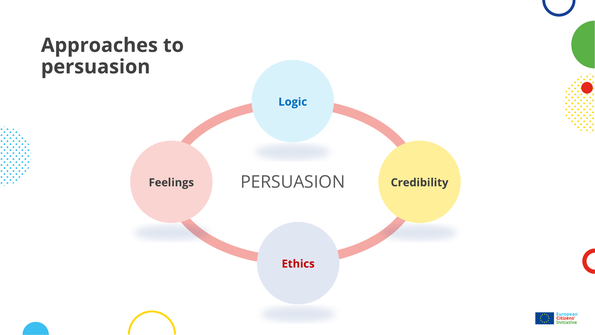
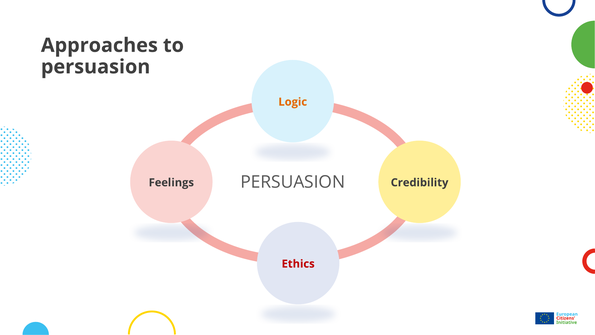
Logic colour: blue -> orange
